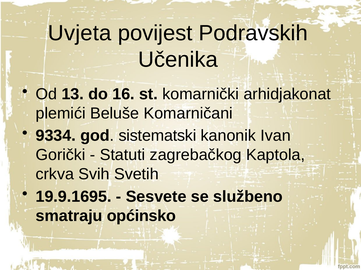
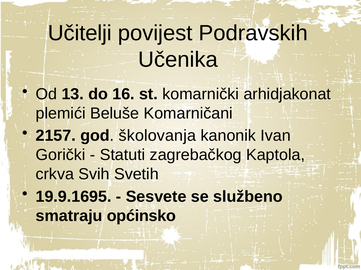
Uvjeta: Uvjeta -> Učitelji
9334: 9334 -> 2157
sistematski: sistematski -> školovanja
